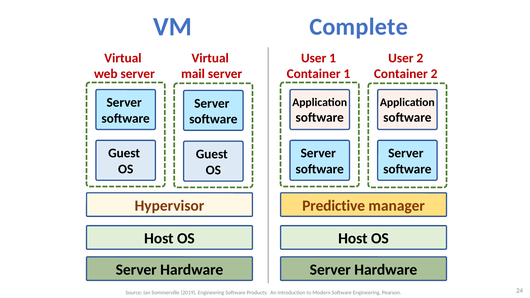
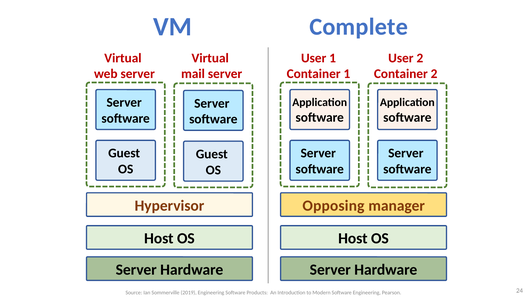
Predictive: Predictive -> Opposing
